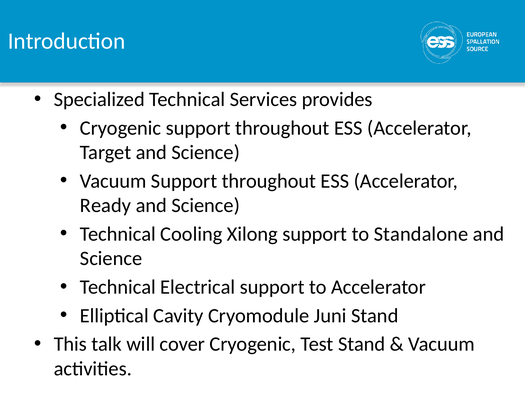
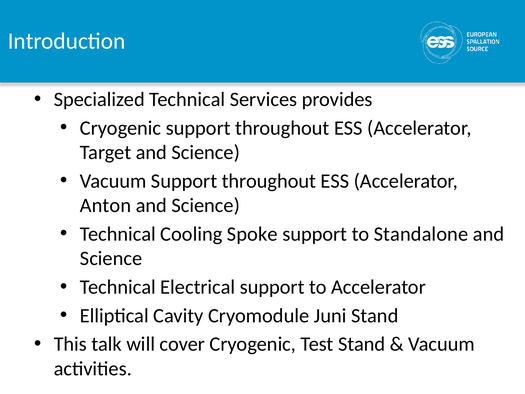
Ready: Ready -> Anton
Xilong: Xilong -> Spoke
